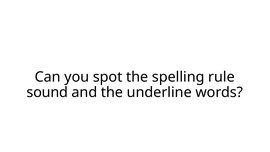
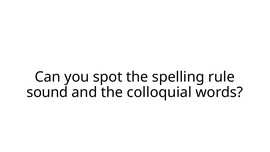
underline: underline -> colloquial
